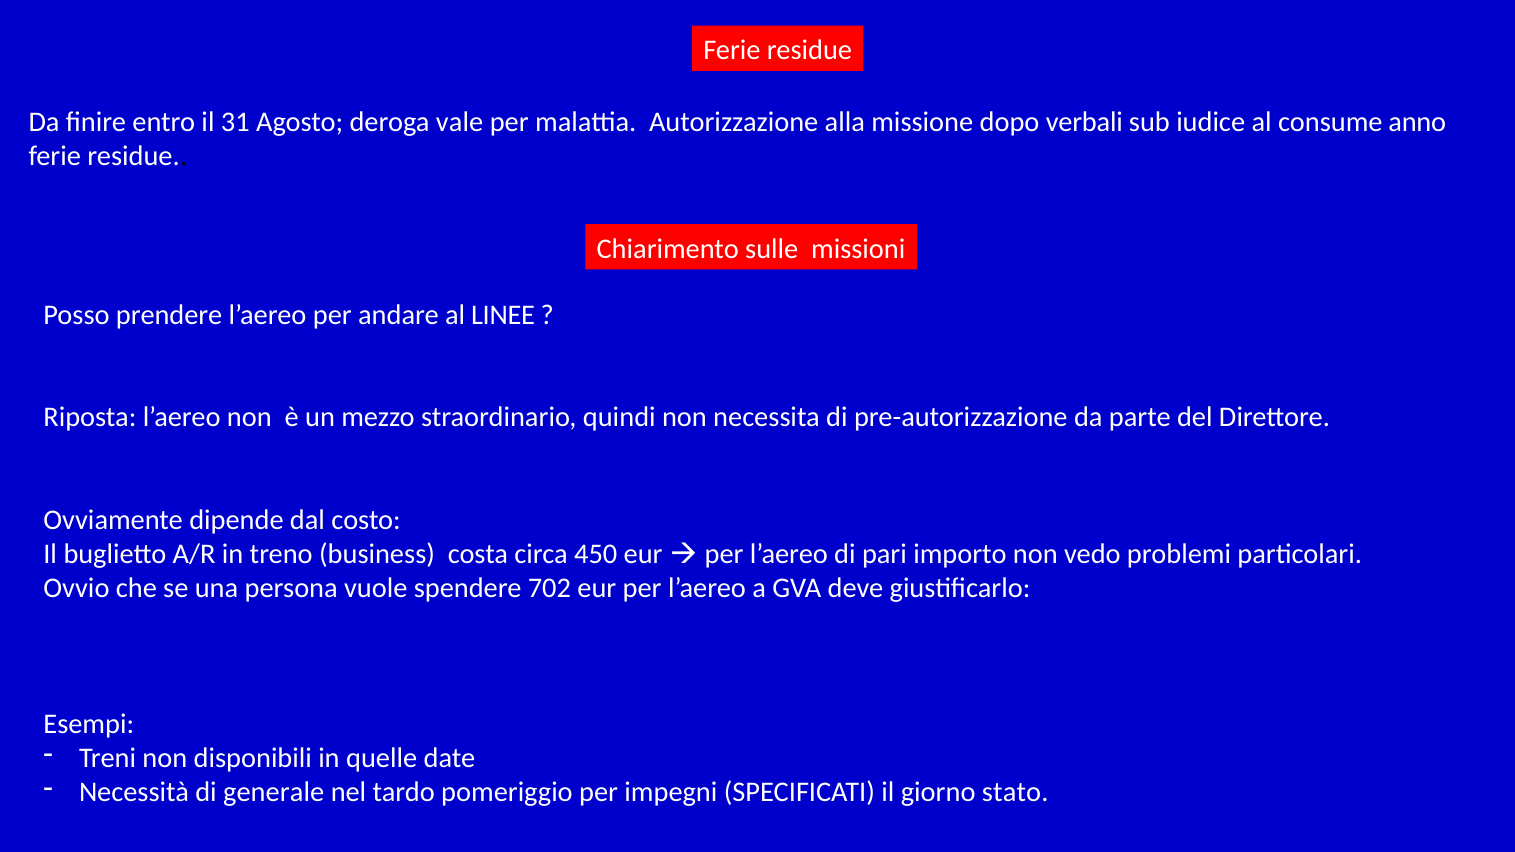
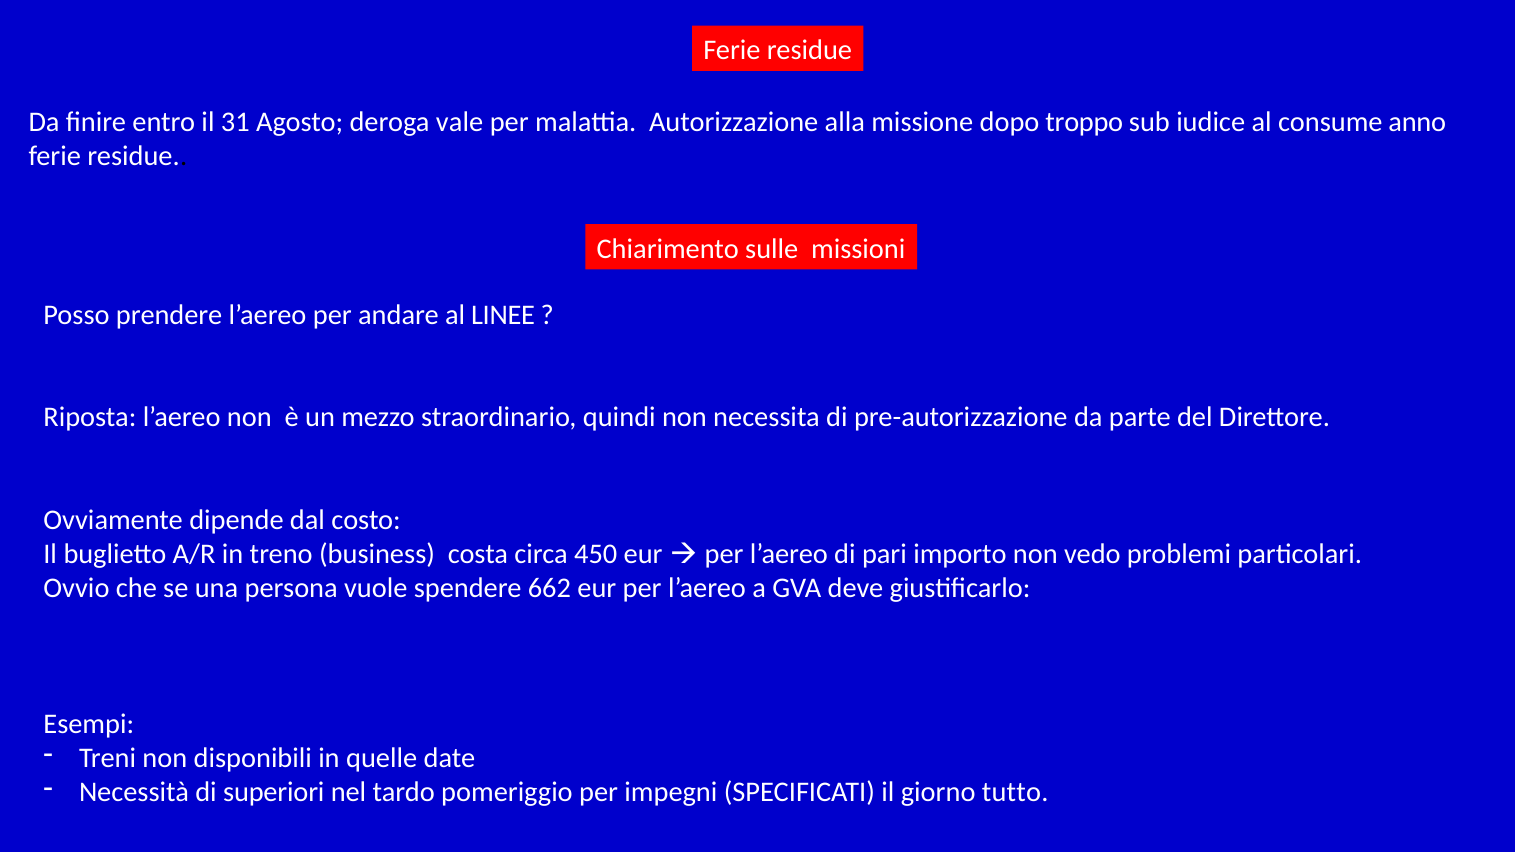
verbali: verbali -> troppo
702: 702 -> 662
generale: generale -> superiori
stato: stato -> tutto
